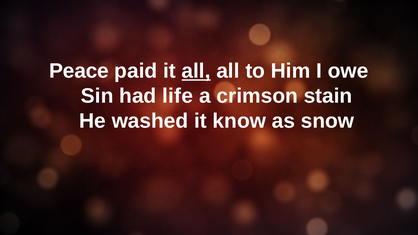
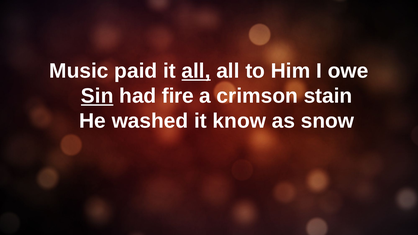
Peace: Peace -> Music
Sin underline: none -> present
life: life -> fire
